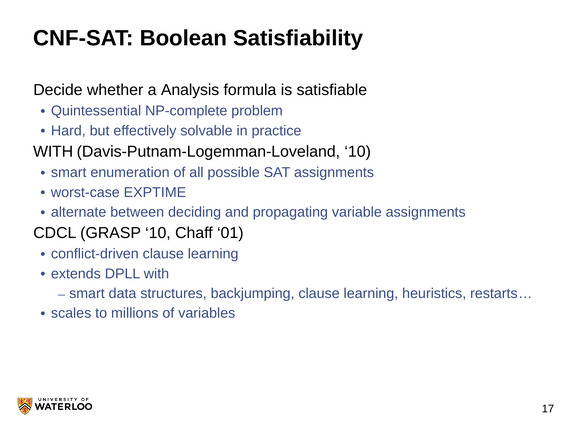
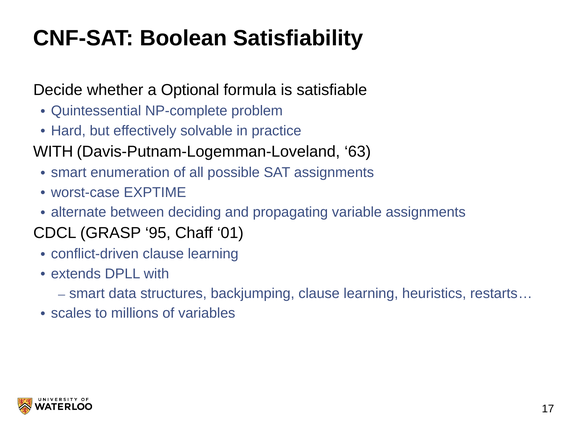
Analysis: Analysis -> Optional
Davis-Putnam-Logemman-Loveland 10: 10 -> 63
GRASP 10: 10 -> 95
